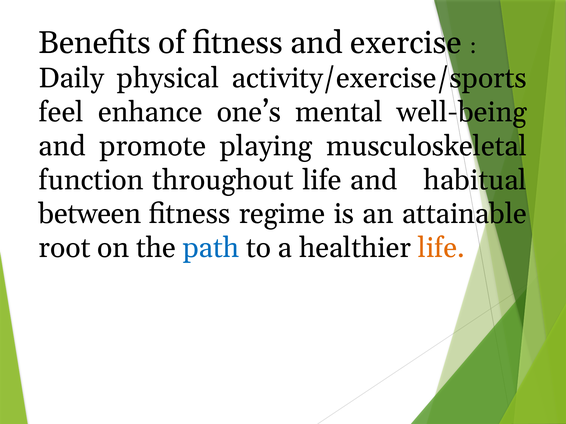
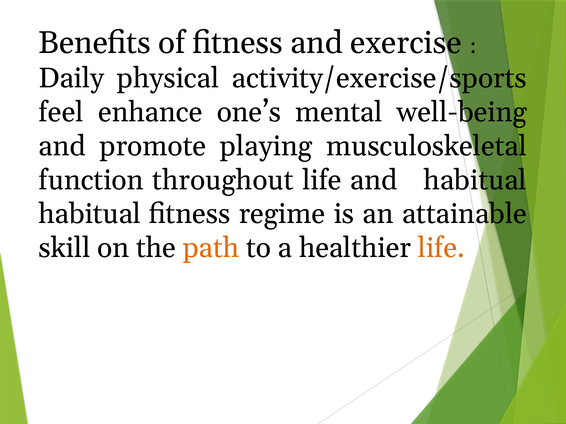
between at (90, 214): between -> habitual
root: root -> skill
path colour: blue -> orange
